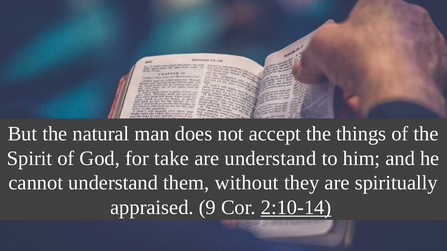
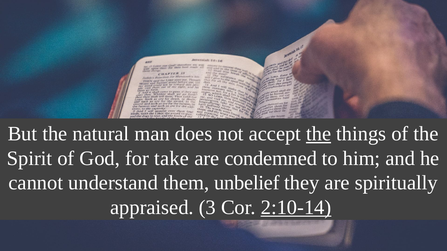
the at (319, 134) underline: none -> present
are understand: understand -> condemned
without: without -> unbelief
9: 9 -> 3
